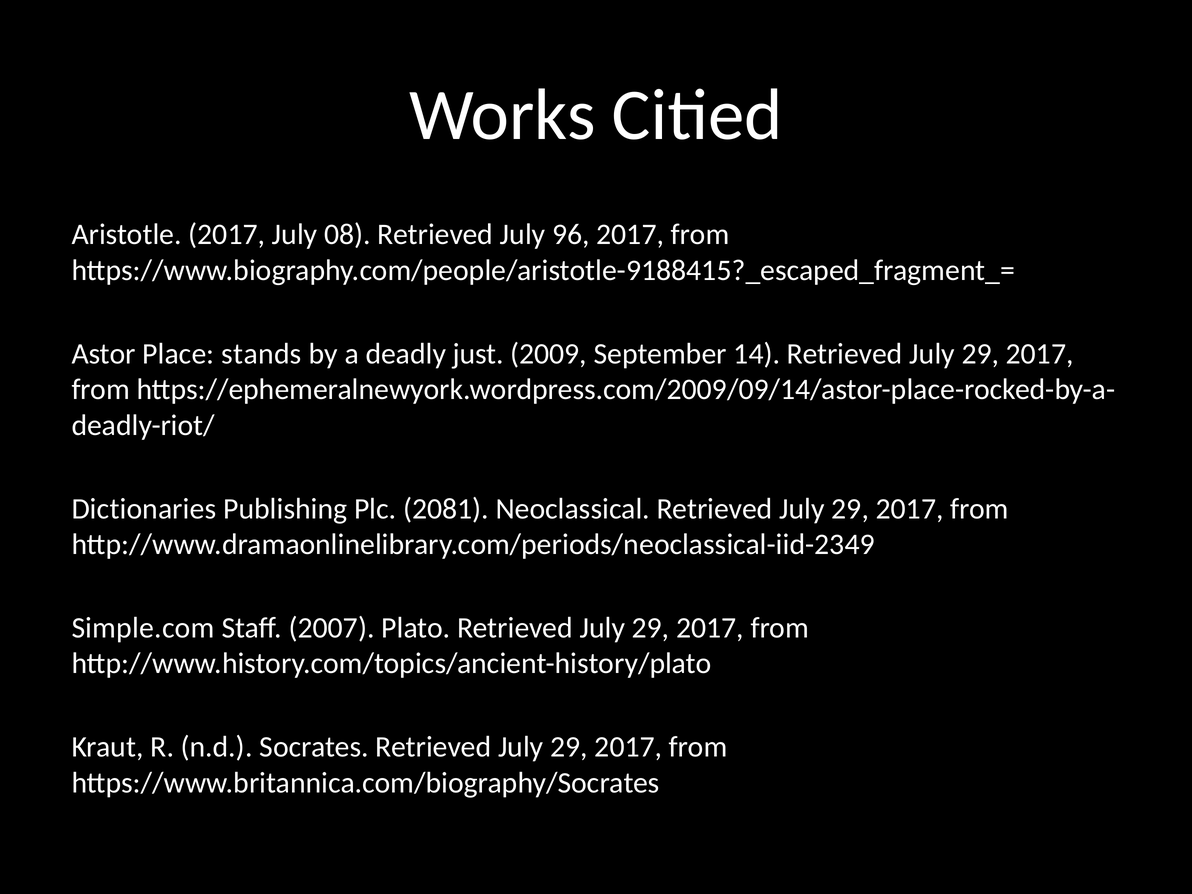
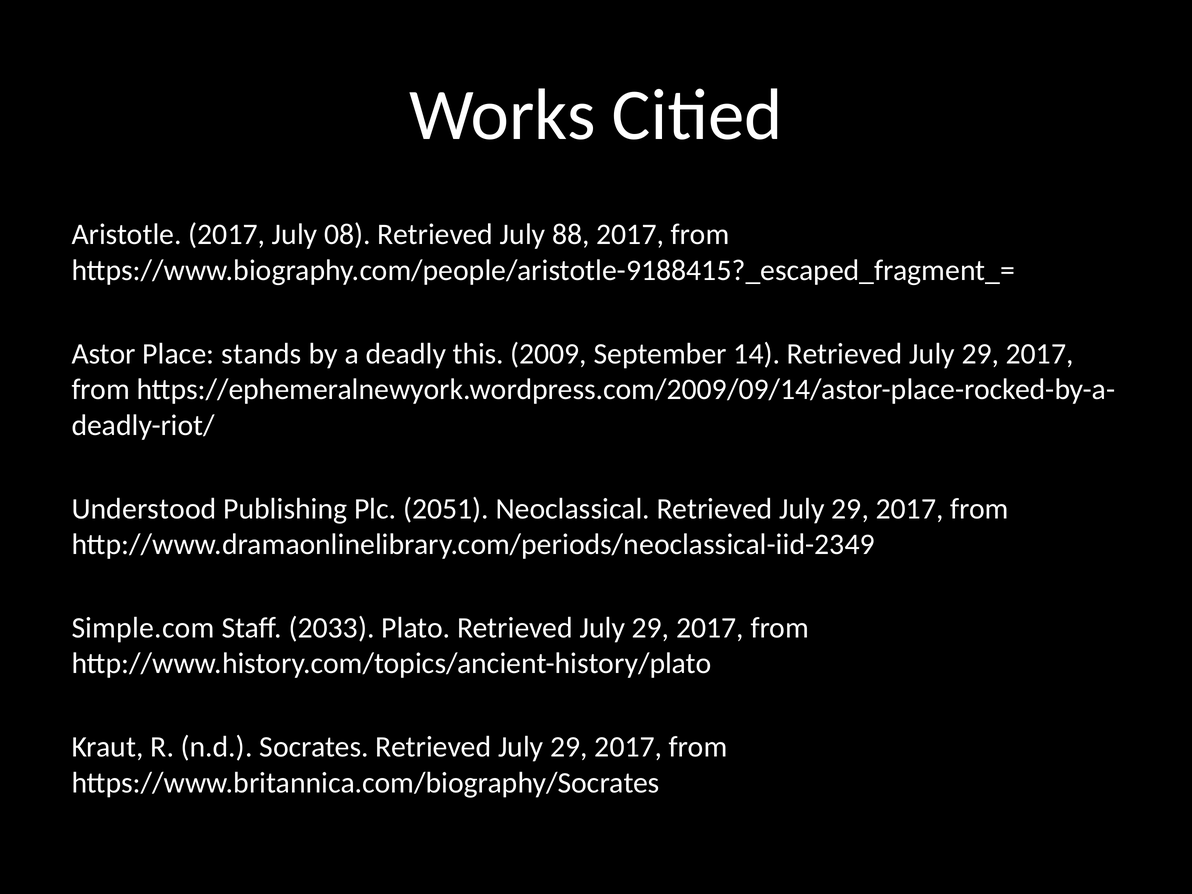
96: 96 -> 88
just: just -> this
Dictionaries: Dictionaries -> Understood
2081: 2081 -> 2051
2007: 2007 -> 2033
